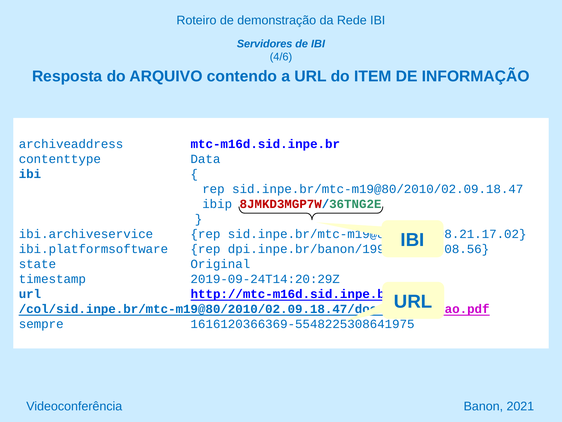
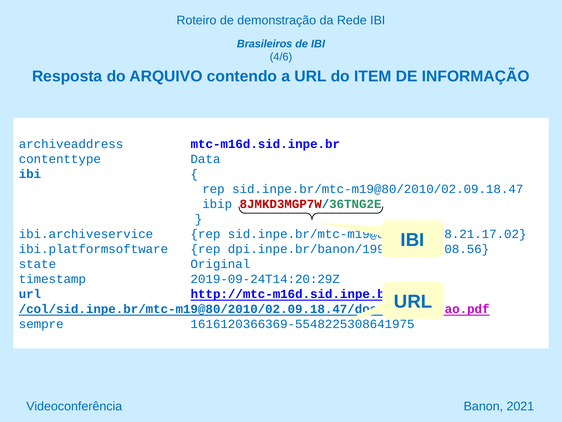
Servidores: Servidores -> Brasileiros
